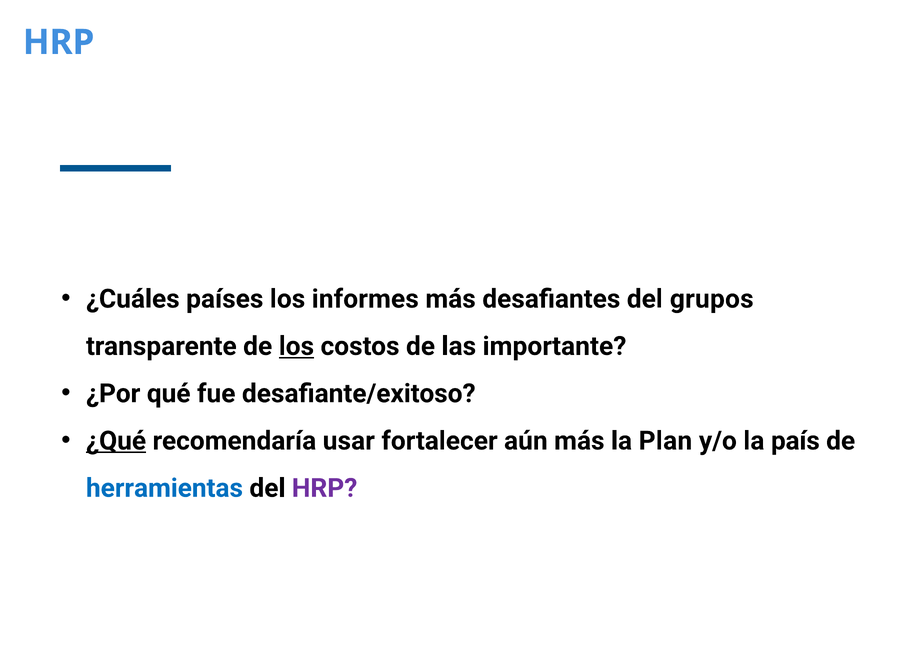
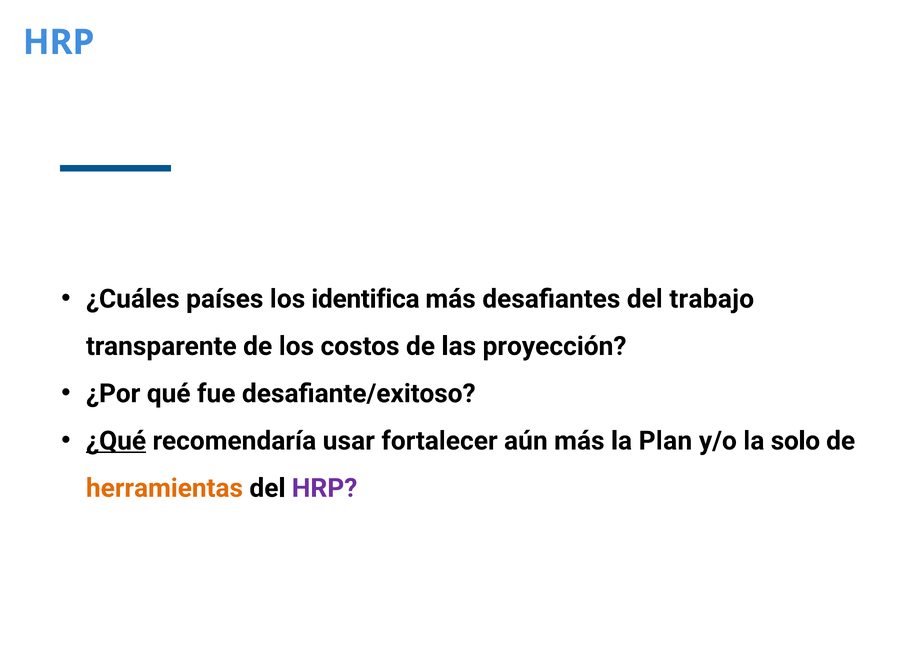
informes: informes -> identifica
grupos: grupos -> trabajo
los at (296, 346) underline: present -> none
importante: importante -> proyección
país: país -> solo
herramientas colour: blue -> orange
